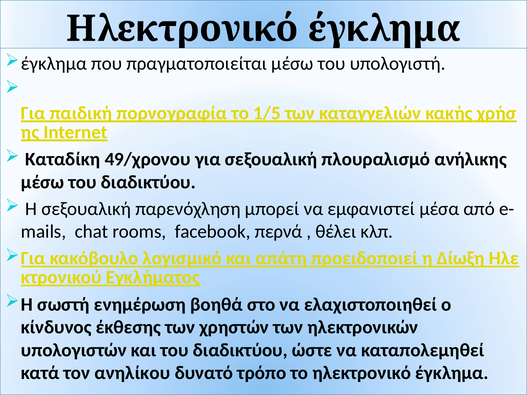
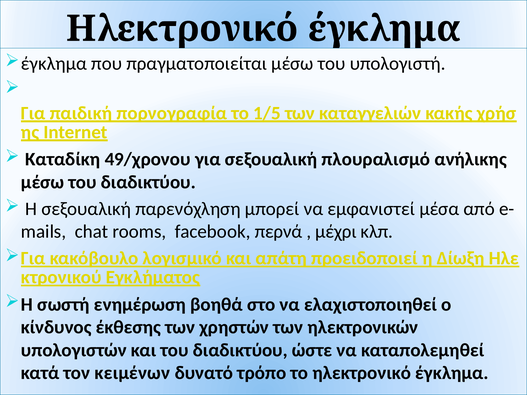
θέλει: θέλει -> μέχρι
ανηλίκου: ανηλίκου -> κειμένων
